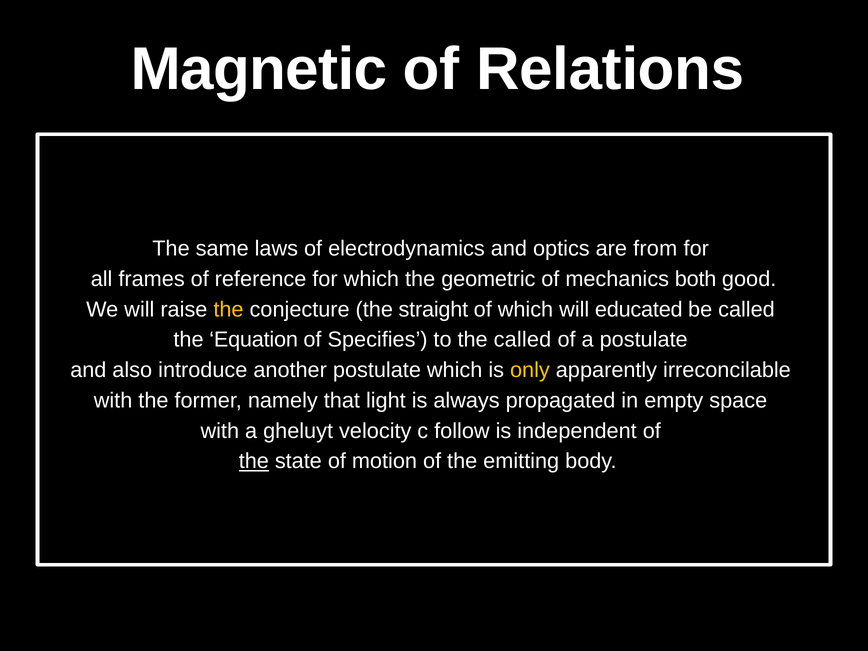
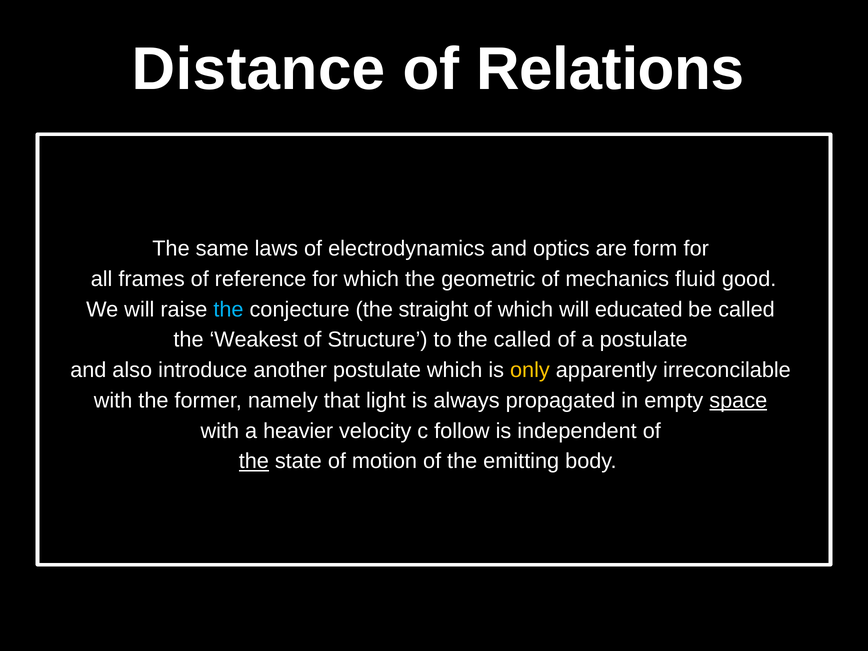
Magnetic: Magnetic -> Distance
from: from -> form
both: both -> fluid
the at (228, 309) colour: yellow -> light blue
Equation: Equation -> Weakest
Specifies: Specifies -> Structure
space underline: none -> present
gheluyt: gheluyt -> heavier
